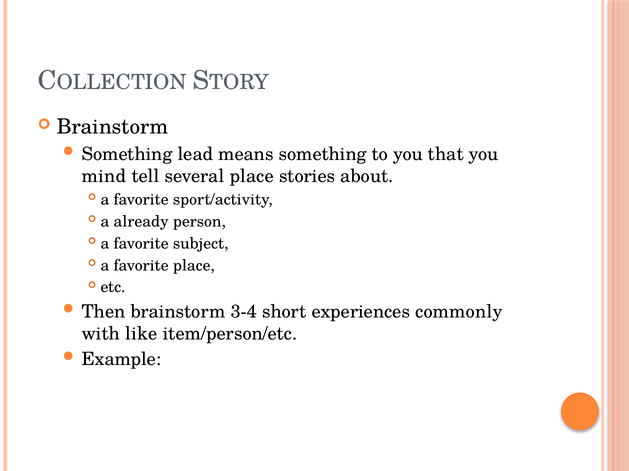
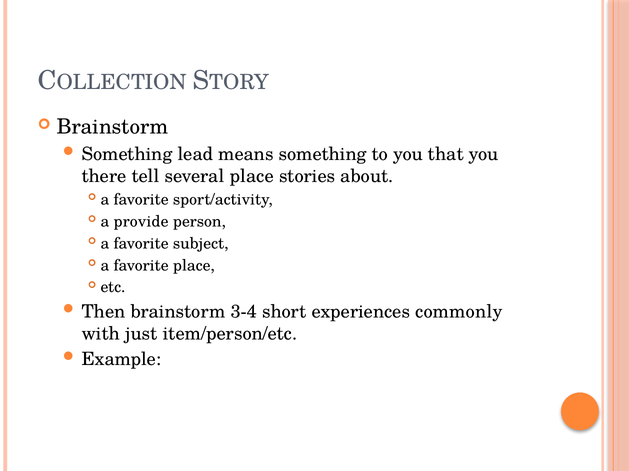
mind: mind -> there
already: already -> provide
like: like -> just
